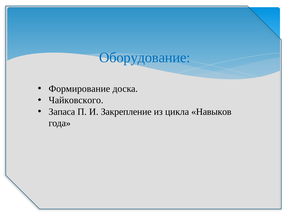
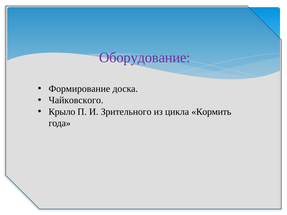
Оборудование colour: blue -> purple
Запаса: Запаса -> Крыло
Закрепление: Закрепление -> Зрительного
Навыков: Навыков -> Кормить
